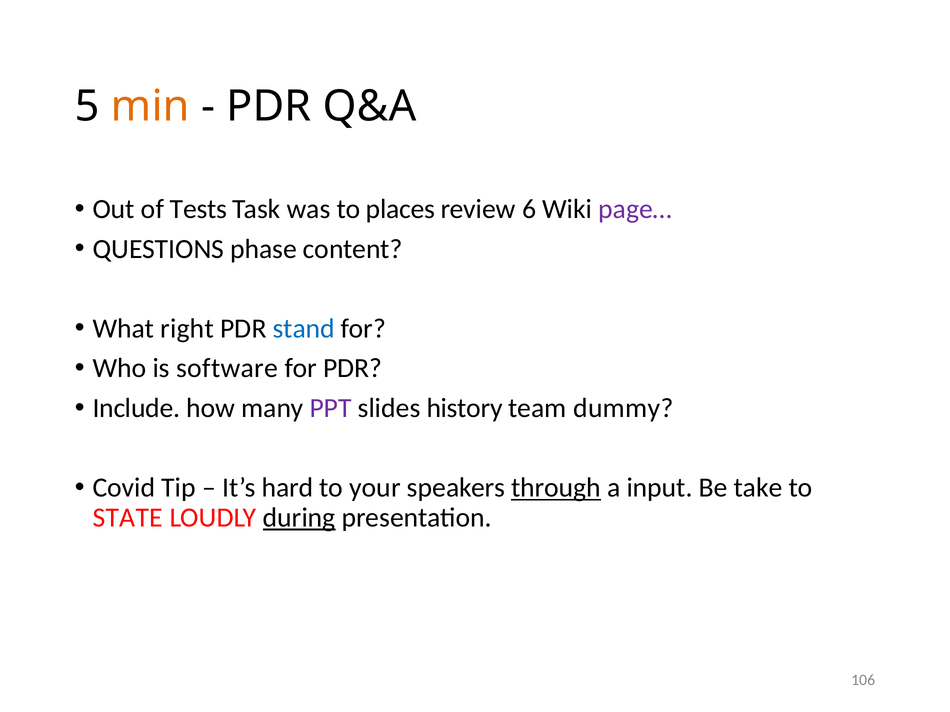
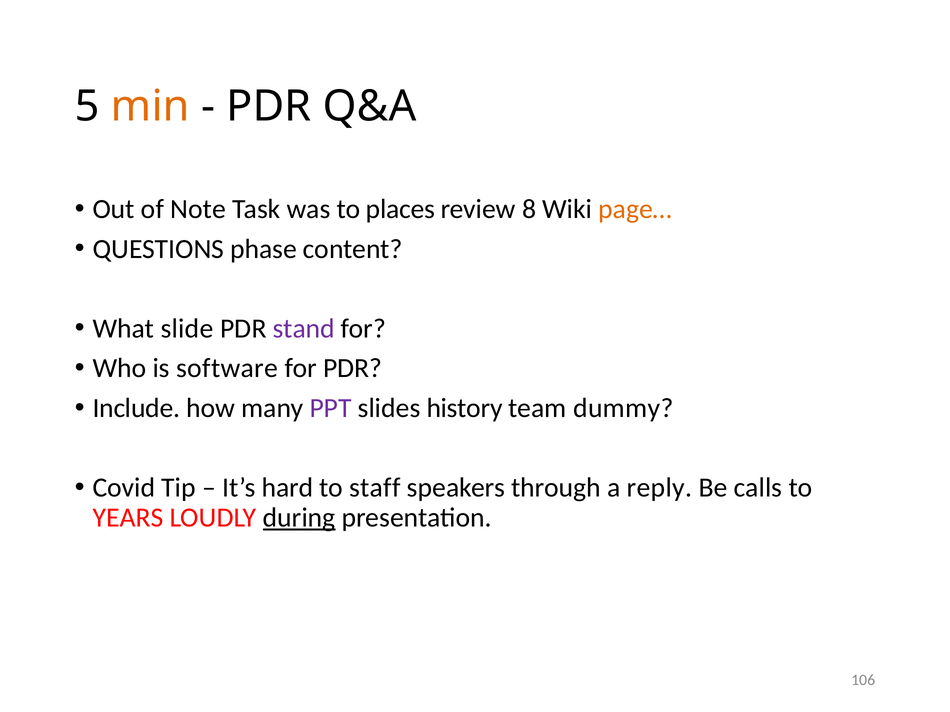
Tests: Tests -> Note
6: 6 -> 8
page… colour: purple -> orange
right: right -> slide
stand colour: blue -> purple
your: your -> staff
through underline: present -> none
input: input -> reply
take: take -> calls
STATE: STATE -> YEARS
